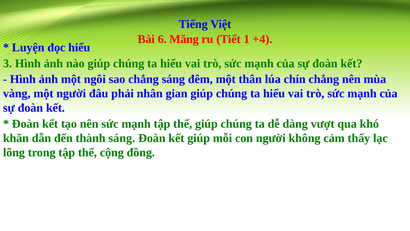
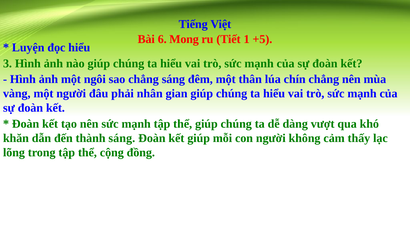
Măng: Măng -> Mong
+4: +4 -> +5
